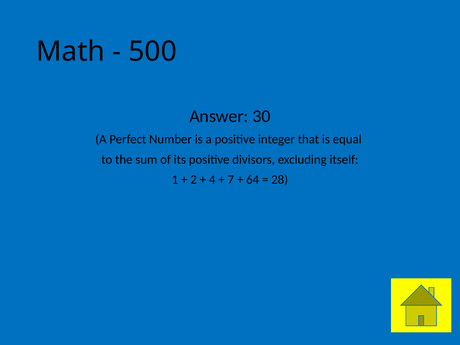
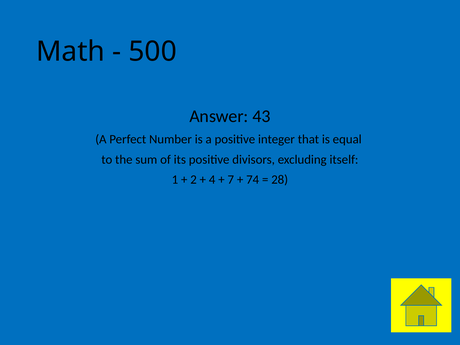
30: 30 -> 43
64: 64 -> 74
